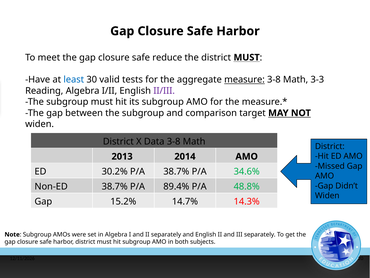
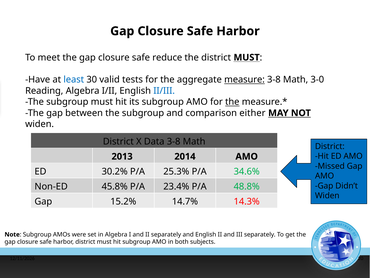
3-3: 3-3 -> 3-0
II/III colour: purple -> blue
the at (232, 102) underline: none -> present
target: target -> either
P/A 38.7%: 38.7% -> 25.3%
Non-ED 38.7%: 38.7% -> 45.8%
89.4%: 89.4% -> 23.4%
